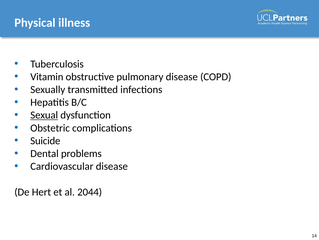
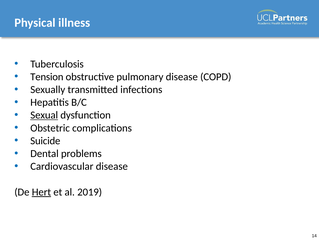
Vitamin: Vitamin -> Tension
Hert underline: none -> present
2044: 2044 -> 2019
